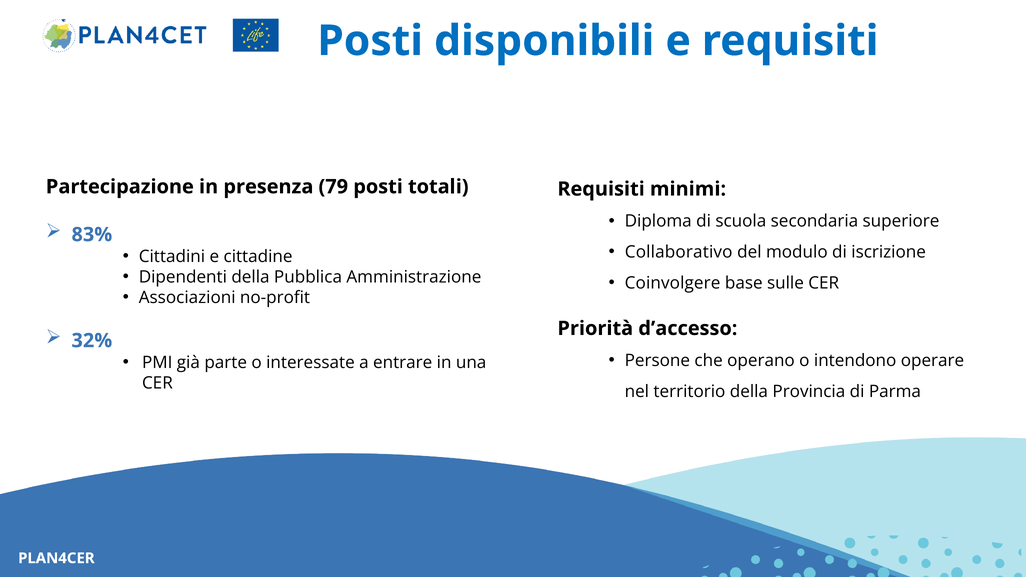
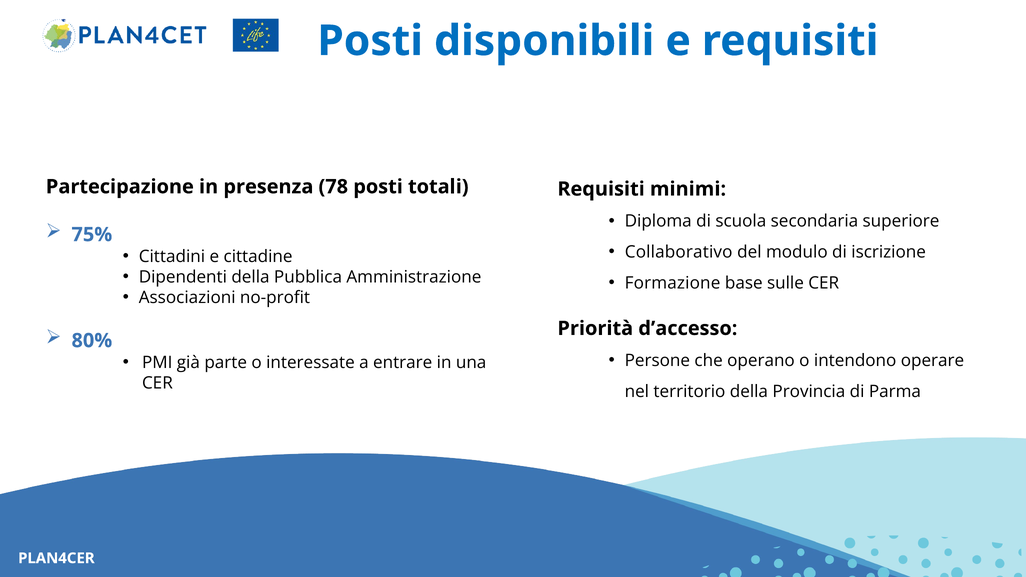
79: 79 -> 78
83%: 83% -> 75%
Coinvolgere: Coinvolgere -> Formazione
32%: 32% -> 80%
